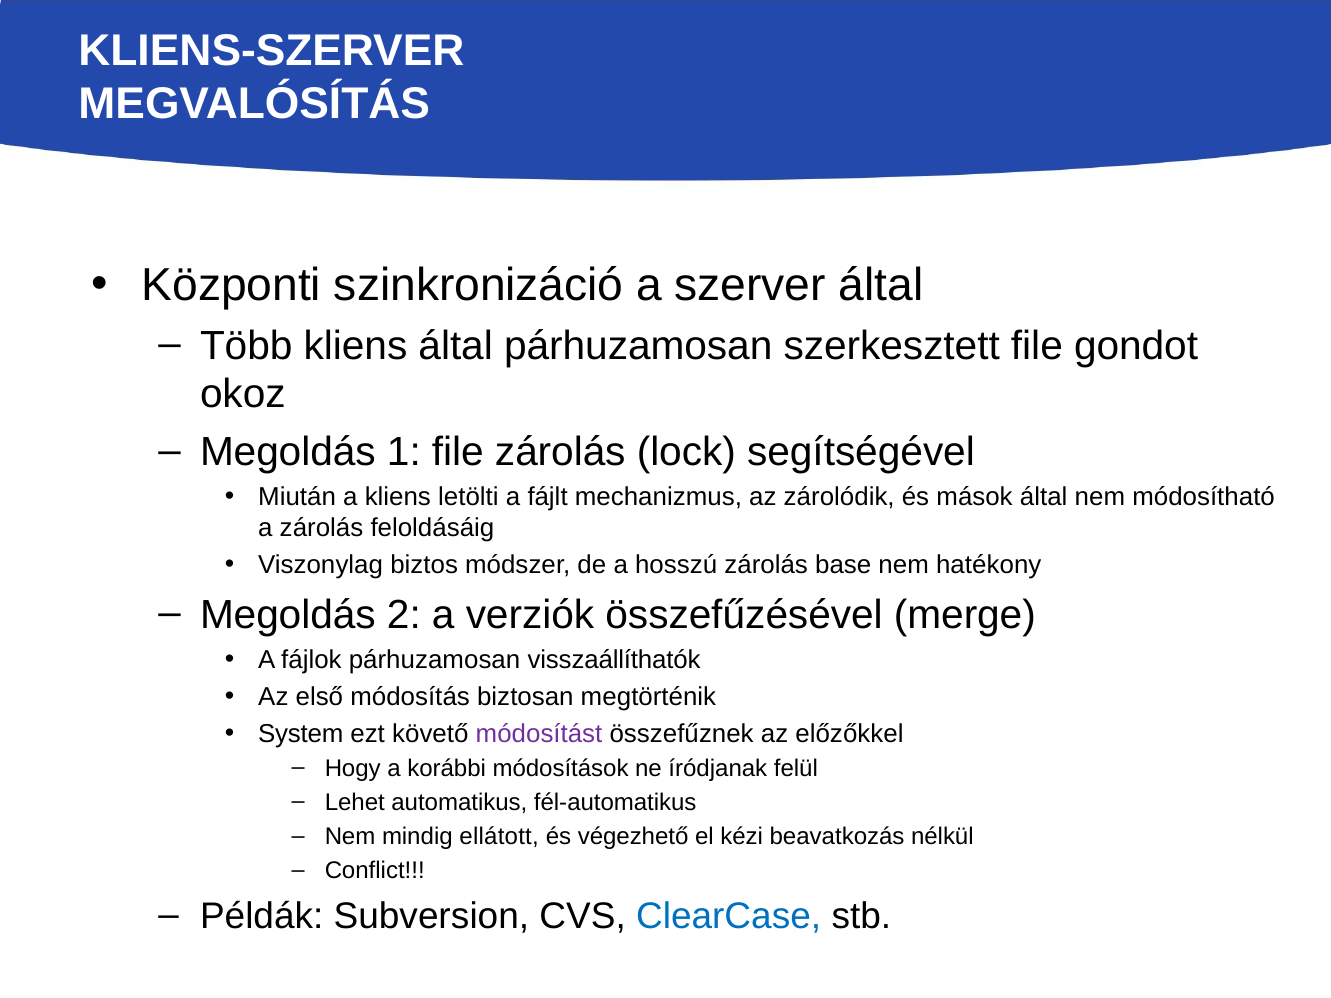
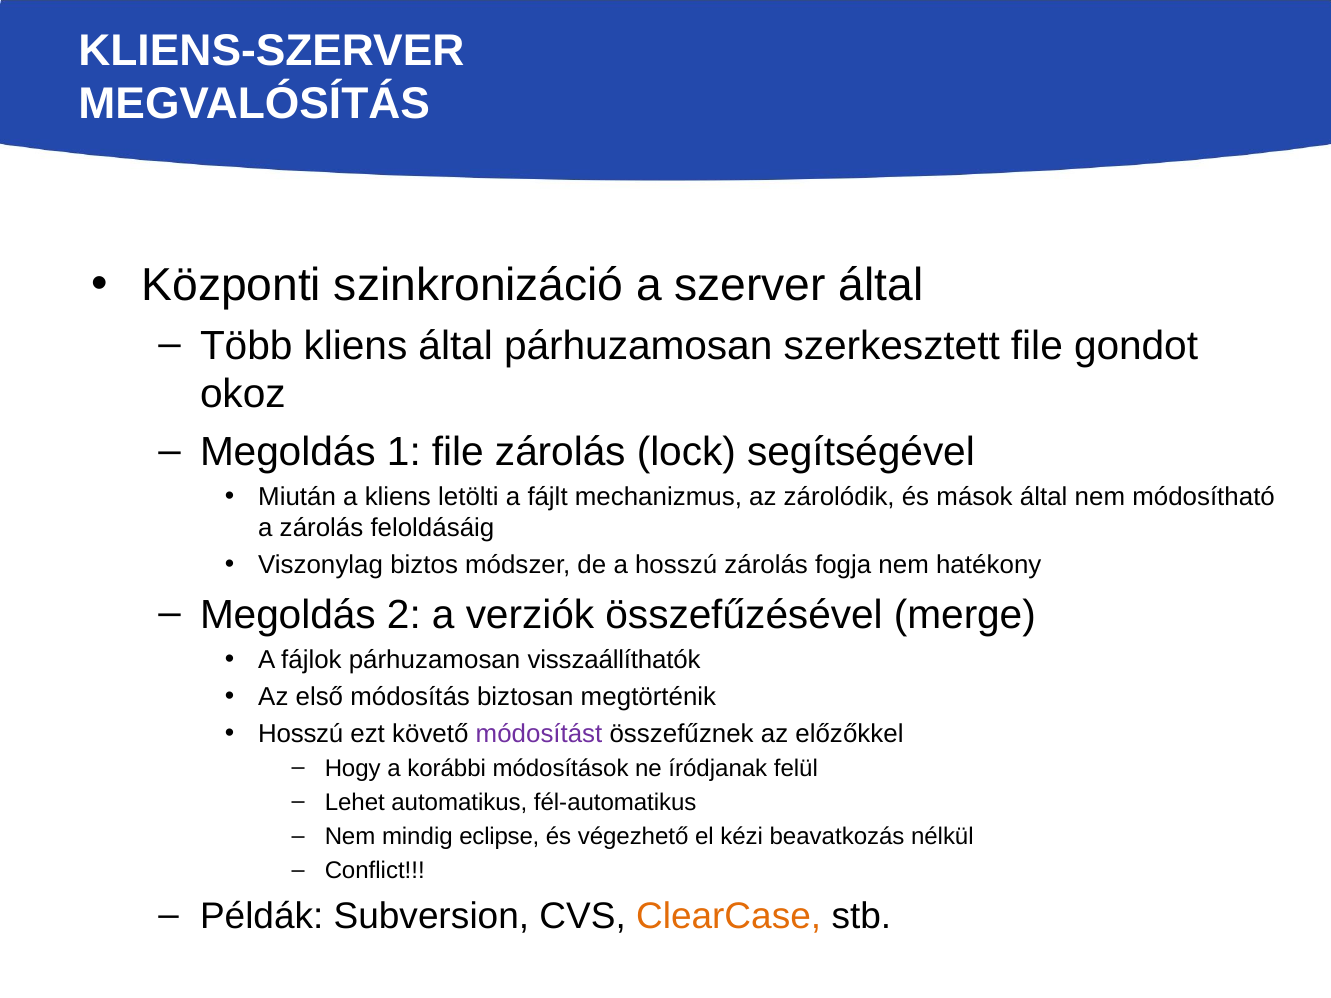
base: base -> fogja
System at (301, 734): System -> Hosszú
ellátott: ellátott -> eclipse
ClearCase colour: blue -> orange
